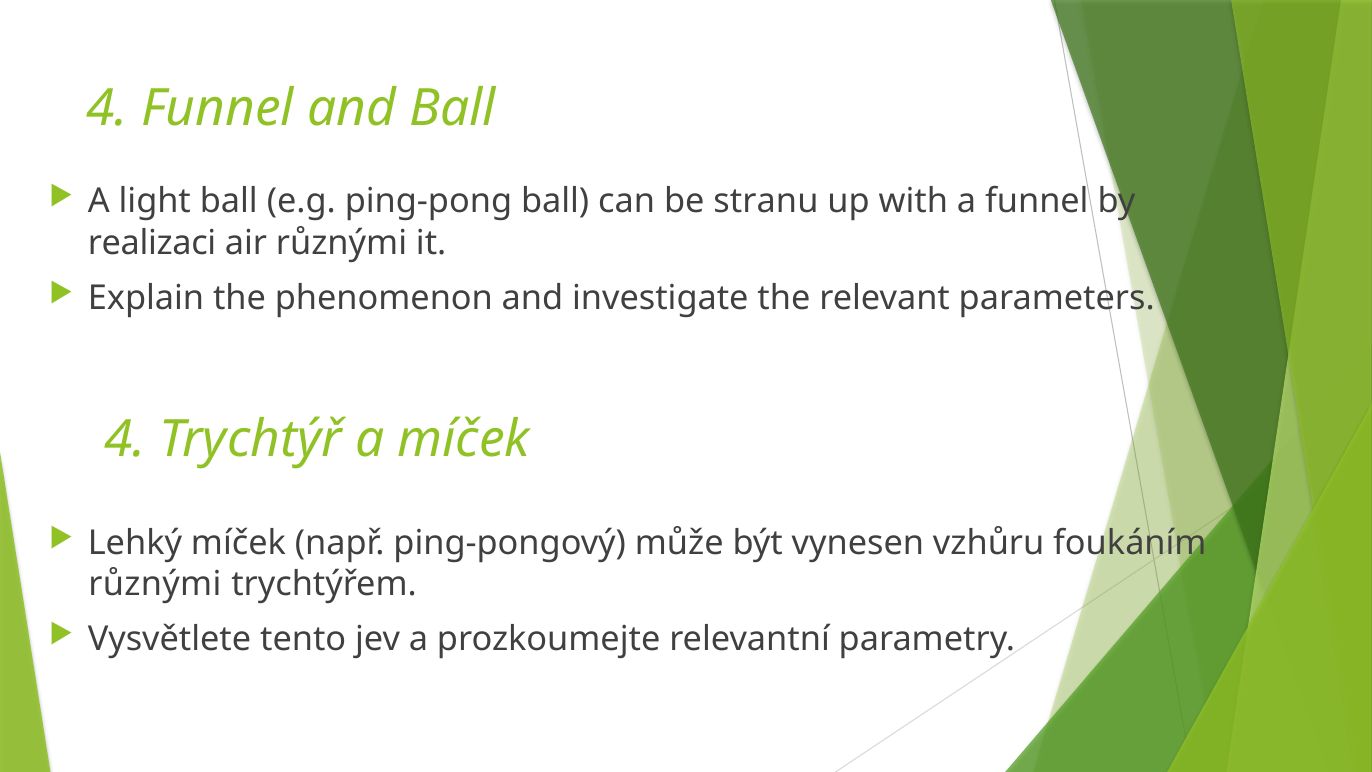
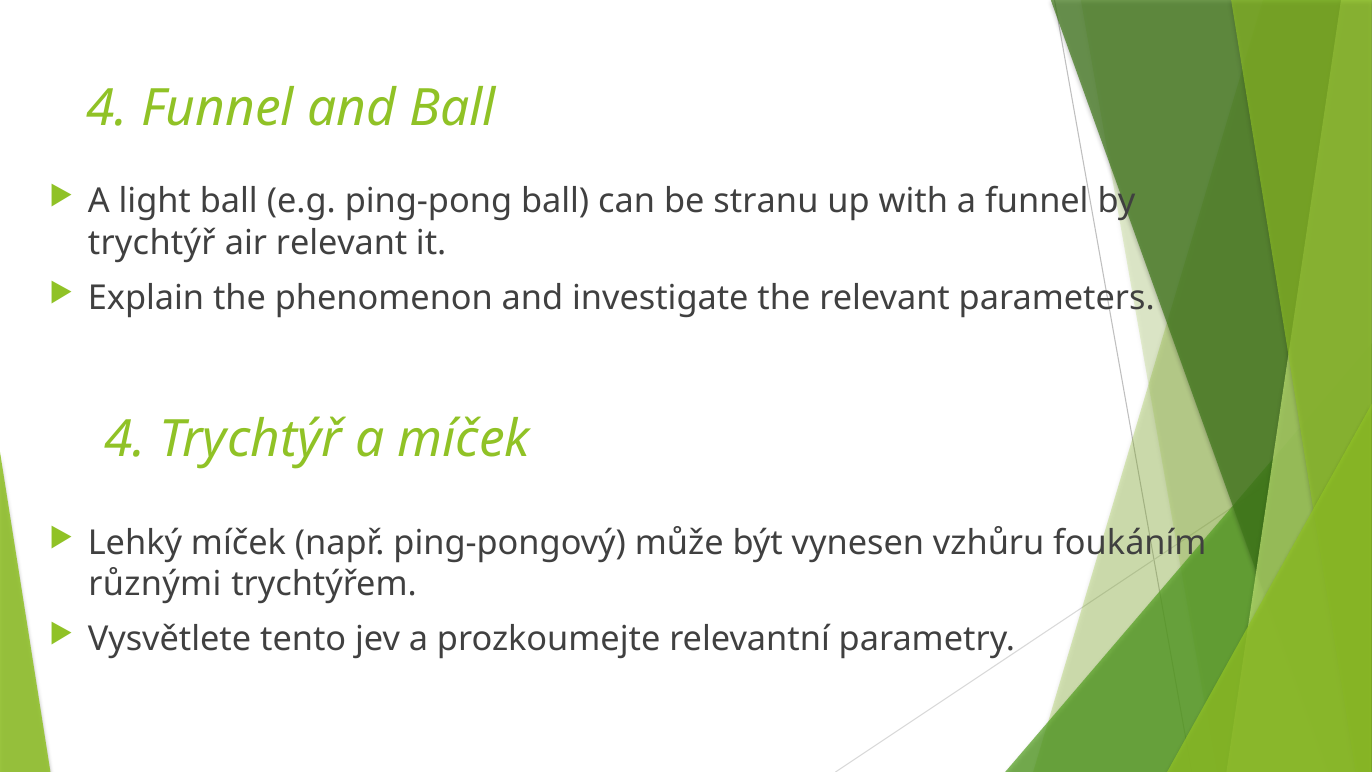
realizaci at (152, 243): realizaci -> trychtýř
air různými: různými -> relevant
